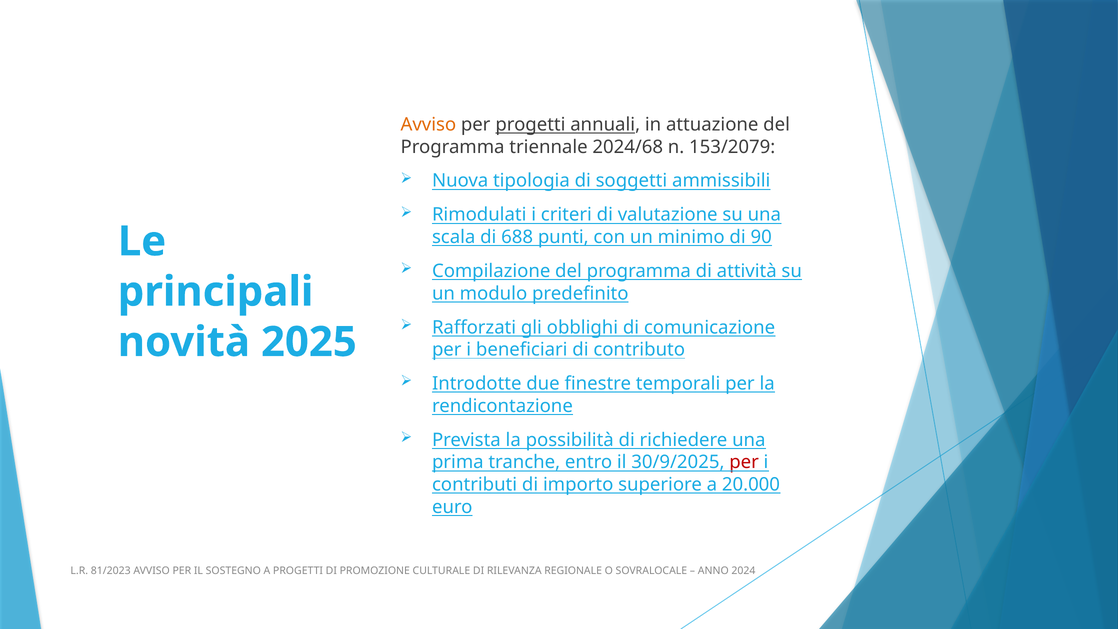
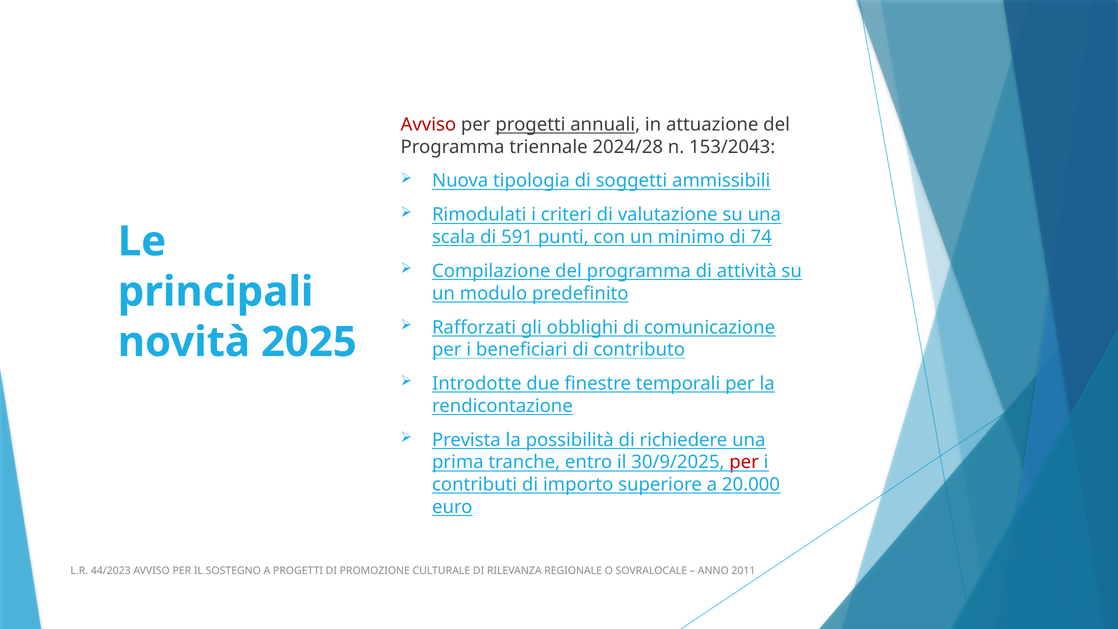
Avviso at (428, 125) colour: orange -> red
2024/68: 2024/68 -> 2024/28
153/2079: 153/2079 -> 153/2043
688: 688 -> 591
90: 90 -> 74
81/2023: 81/2023 -> 44/2023
2024: 2024 -> 2011
